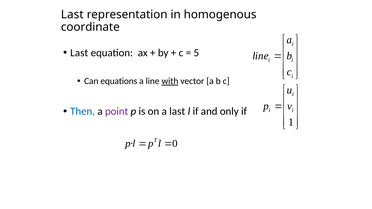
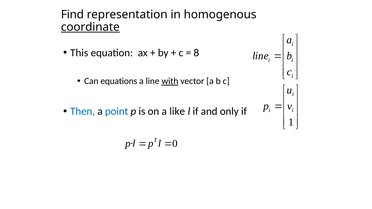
Last at (72, 15): Last -> Find
coordinate underline: none -> present
Last at (79, 53): Last -> This
5: 5 -> 8
point colour: purple -> blue
a last: last -> like
